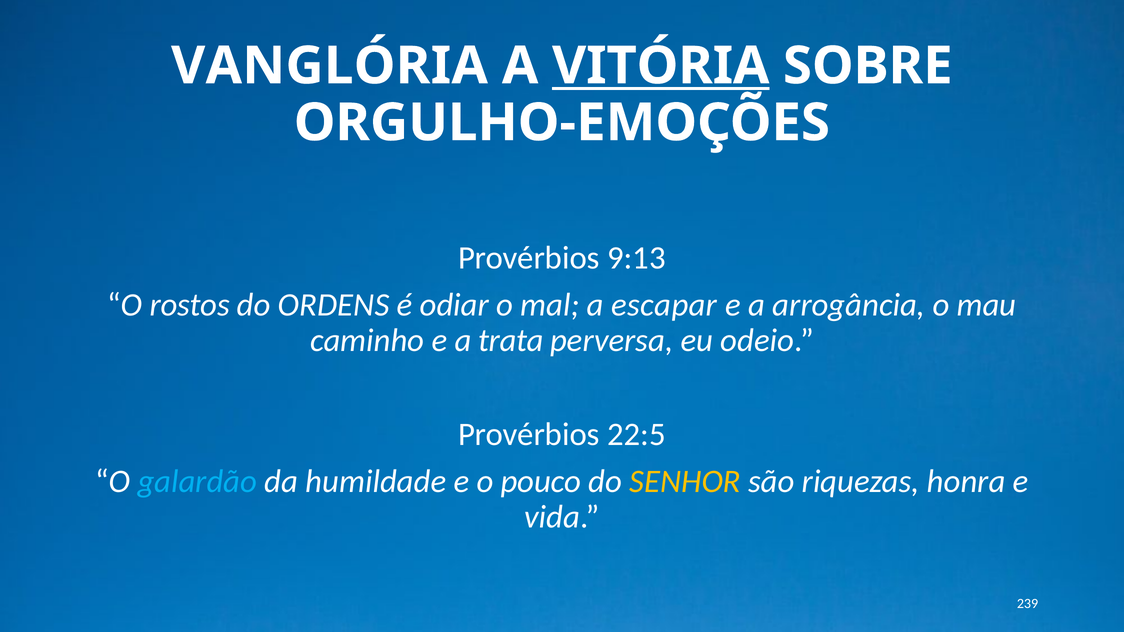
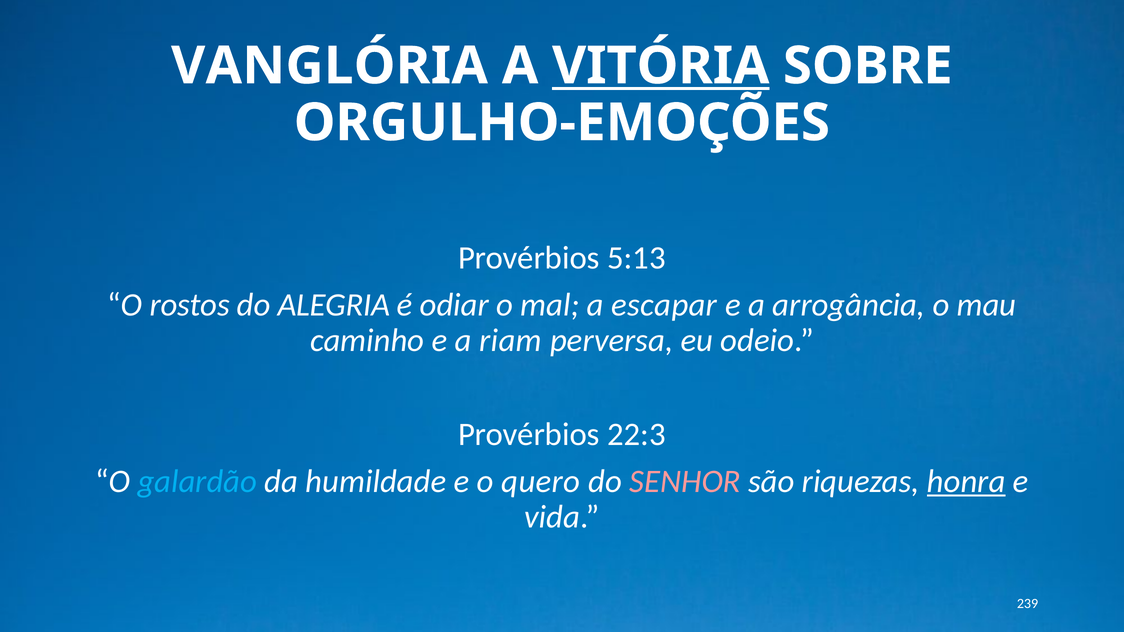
9:13: 9:13 -> 5:13
ORDENS: ORDENS -> ALEGRIA
trata: trata -> riam
22:5: 22:5 -> 22:3
pouco: pouco -> quero
SENHOR colour: yellow -> pink
honra underline: none -> present
